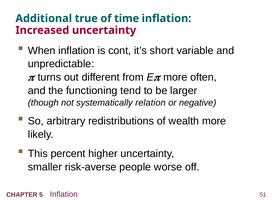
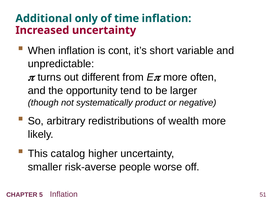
true: true -> only
functioning: functioning -> opportunity
relation: relation -> product
percent: percent -> catalog
